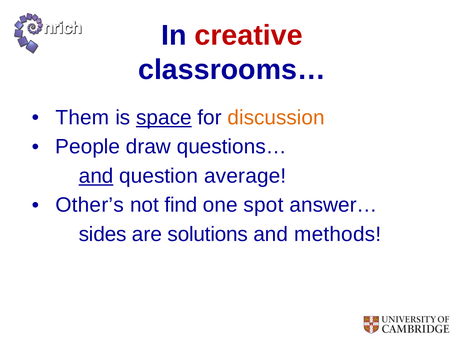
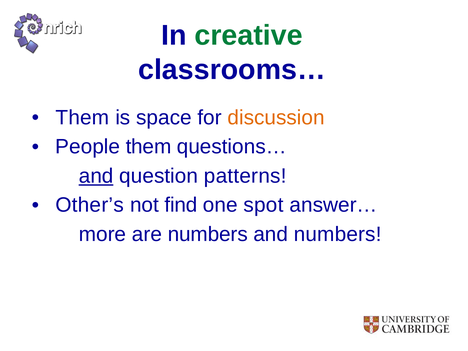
creative colour: red -> green
space underline: present -> none
People draw: draw -> them
average: average -> patterns
sides: sides -> more
are solutions: solutions -> numbers
and methods: methods -> numbers
